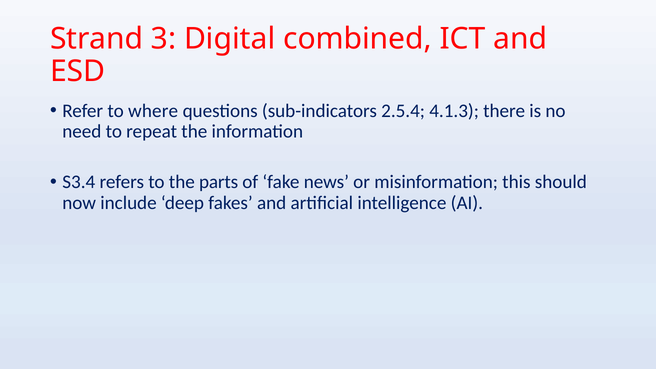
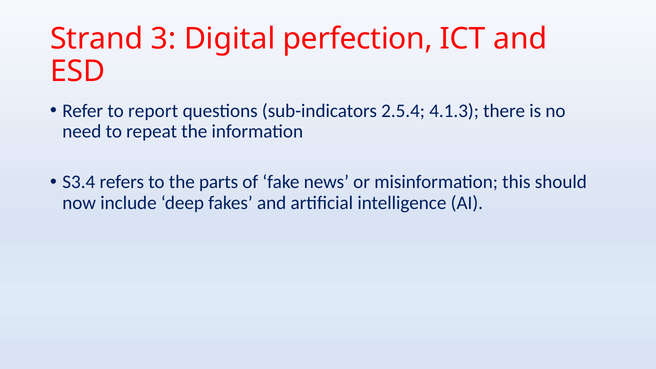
combined: combined -> perfection
where: where -> report
